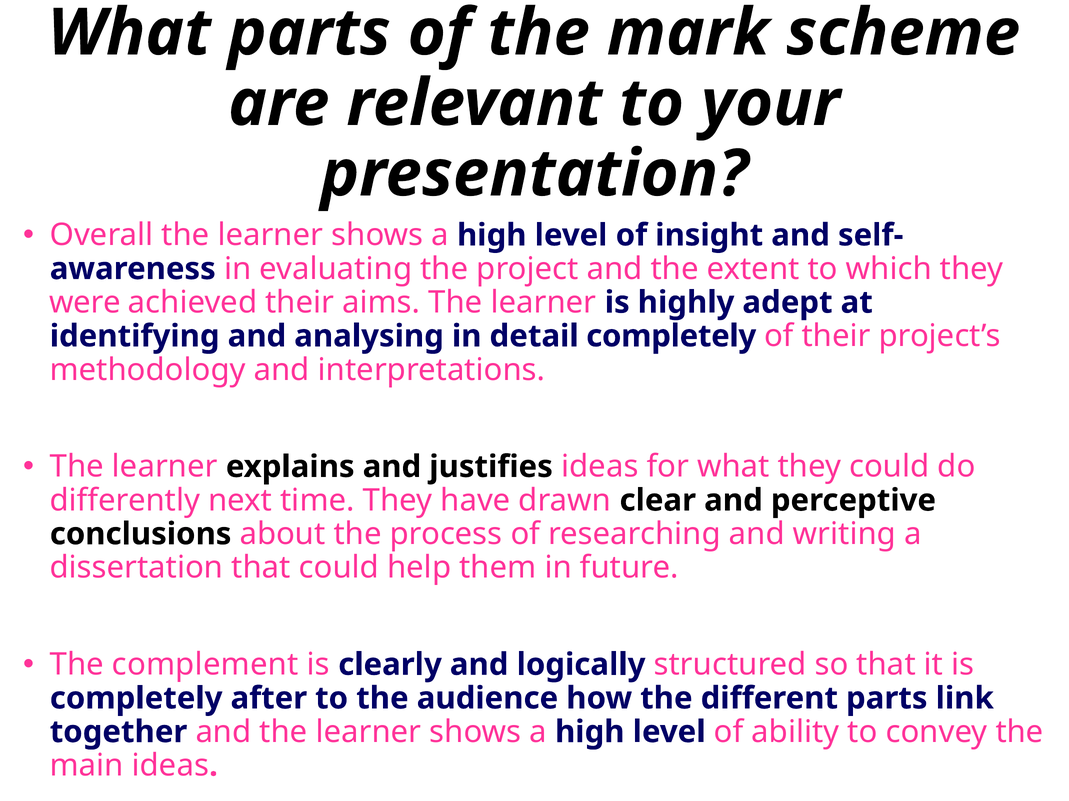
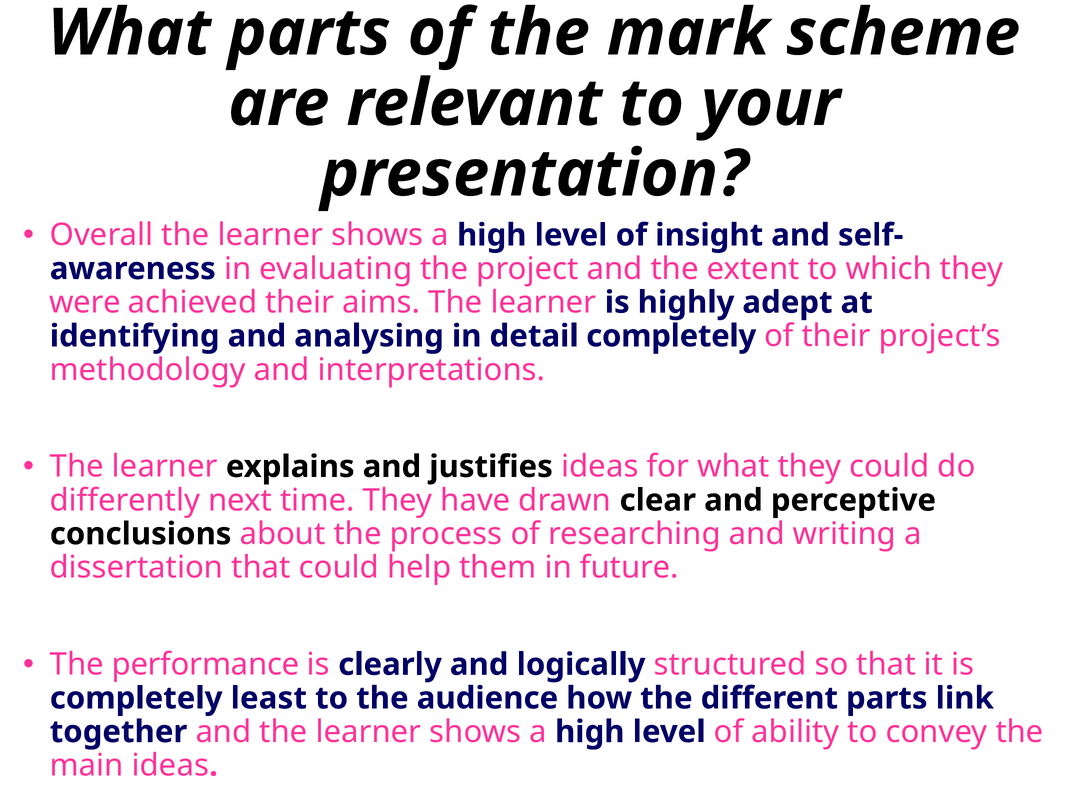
complement: complement -> performance
after: after -> least
